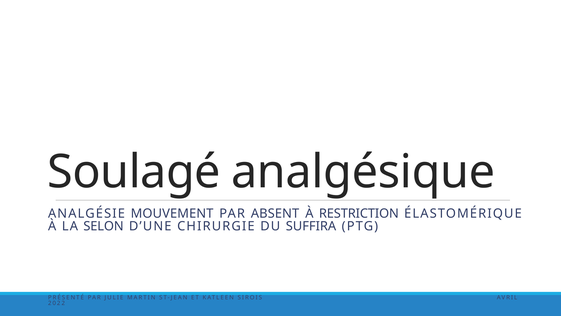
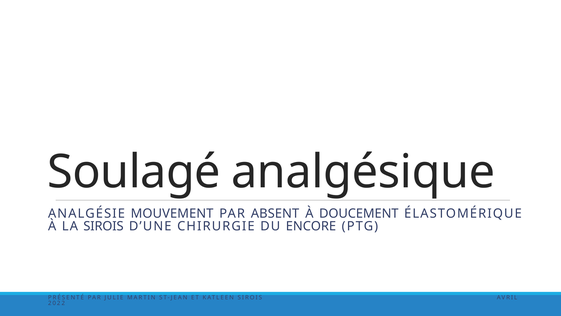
RESTRICTION: RESTRICTION -> DOUCEMENT
LA SELON: SELON -> SIROIS
SUFFIRA: SUFFIRA -> ENCORE
